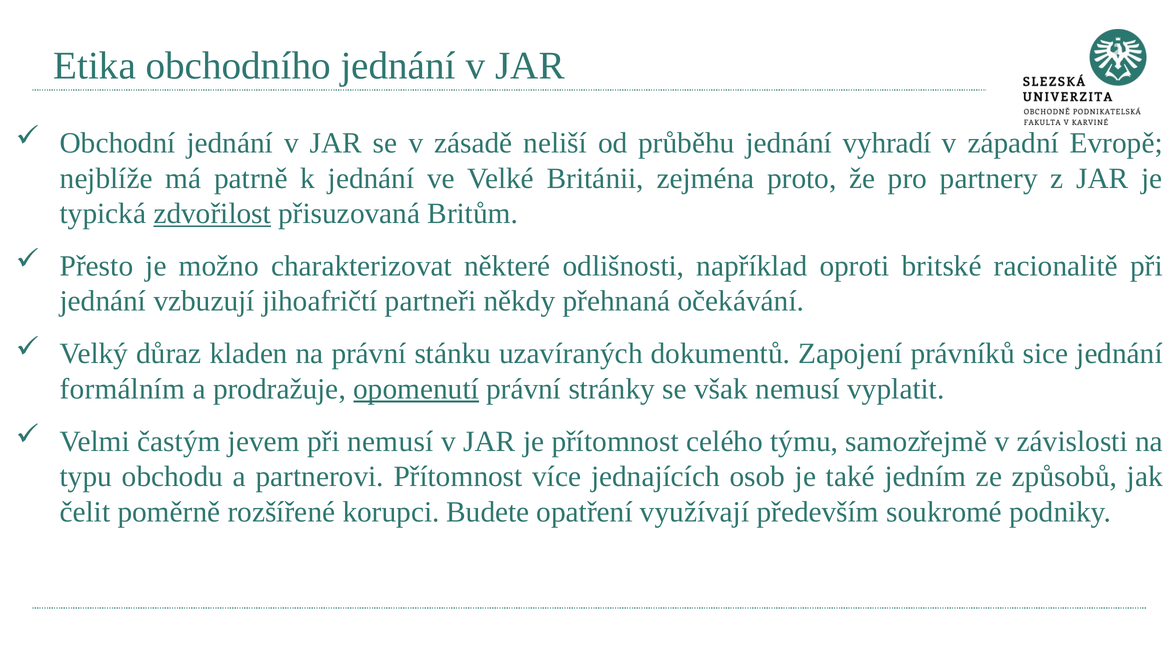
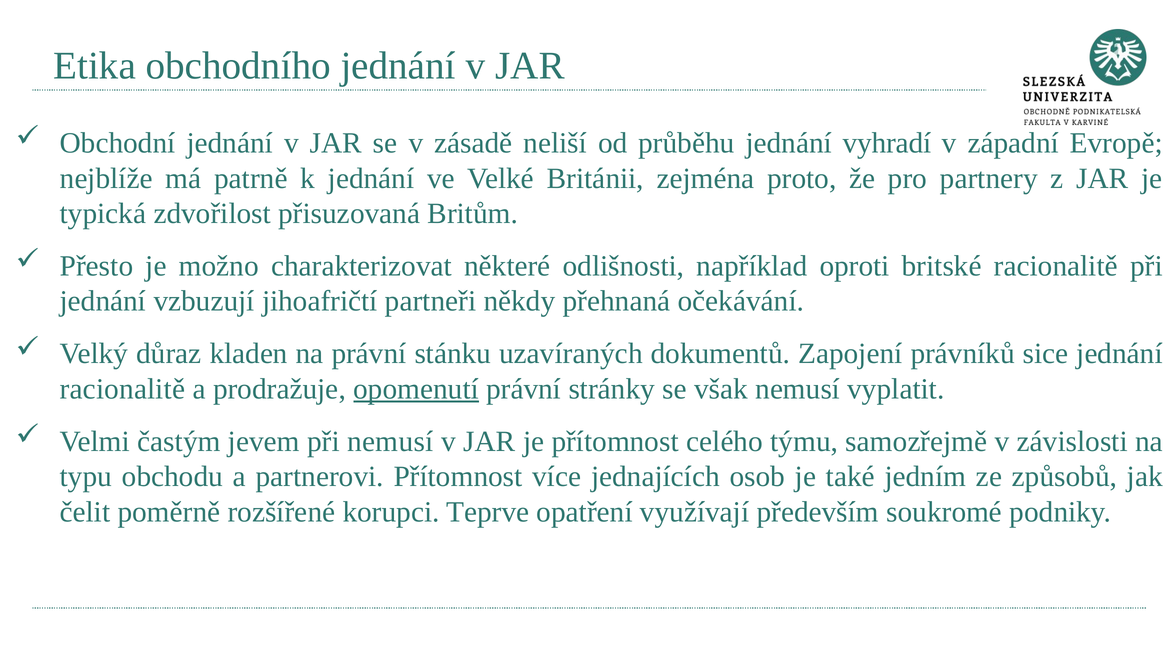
zdvořilost underline: present -> none
formálním at (122, 389): formálním -> racionalitě
Budete: Budete -> Teprve
